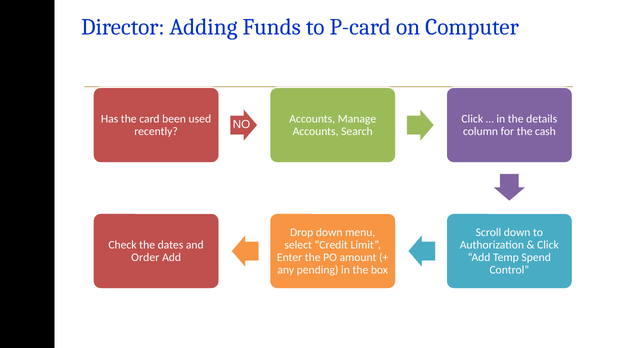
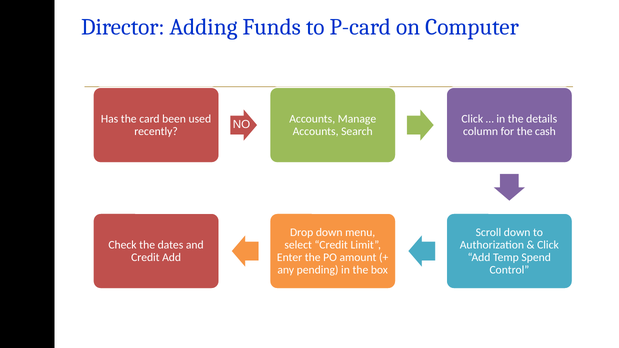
Order at (145, 258): Order -> Credit
